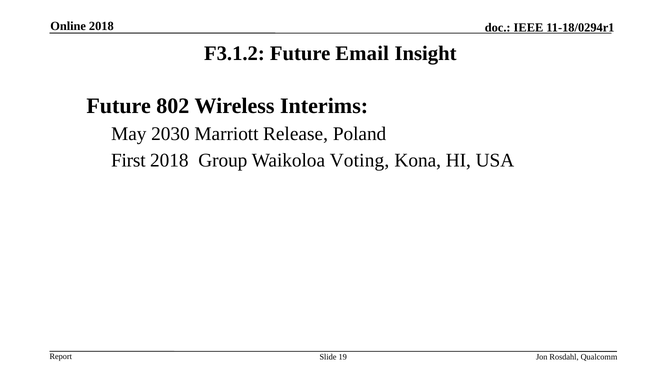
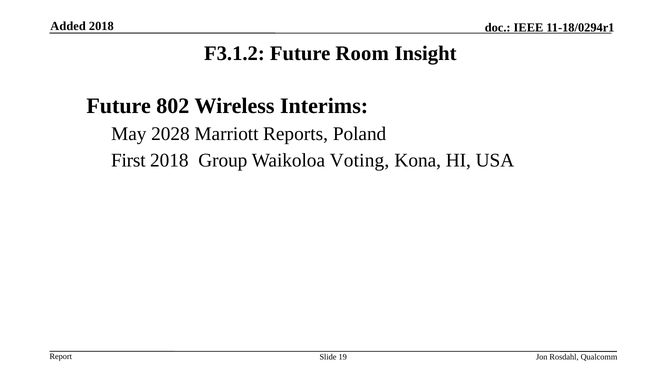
Online: Online -> Added
Email: Email -> Room
2030: 2030 -> 2028
Release: Release -> Reports
